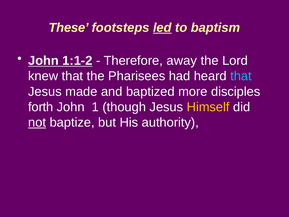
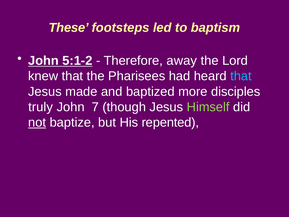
led underline: present -> none
1:1-2: 1:1-2 -> 5:1-2
forth: forth -> truly
1: 1 -> 7
Himself colour: yellow -> light green
authority: authority -> repented
